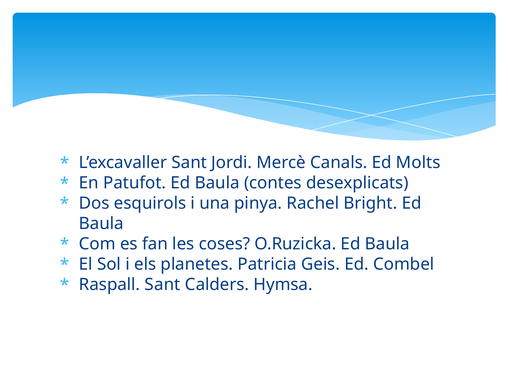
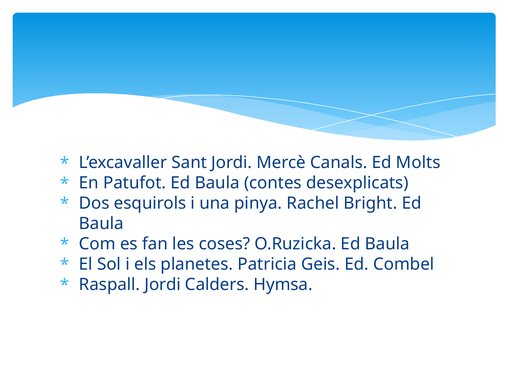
Raspall Sant: Sant -> Jordi
